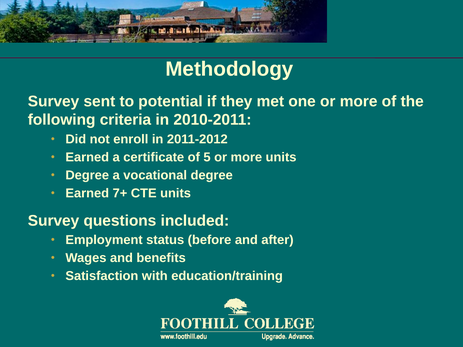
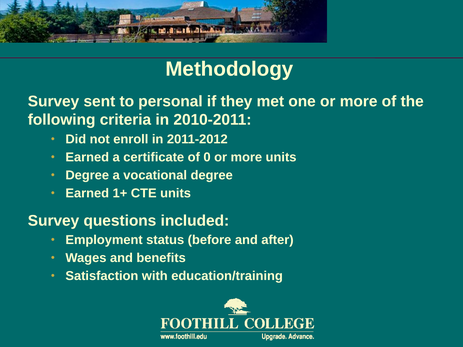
potential: potential -> personal
5: 5 -> 0
7+: 7+ -> 1+
